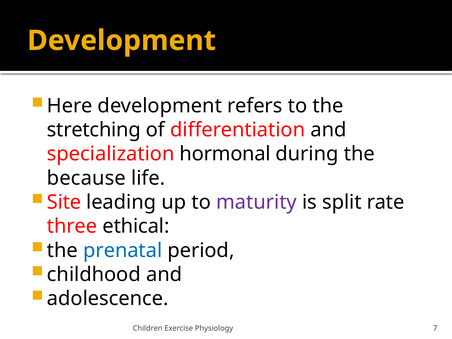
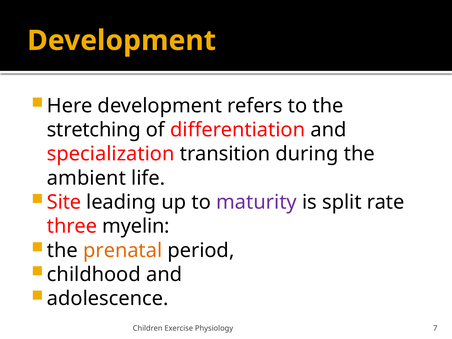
hormonal: hormonal -> transition
because: because -> ambient
ethical: ethical -> myelin
prenatal colour: blue -> orange
